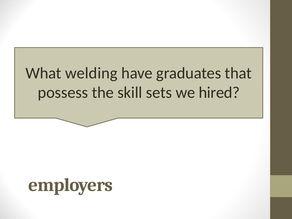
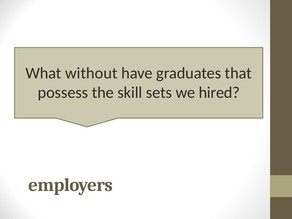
welding: welding -> without
